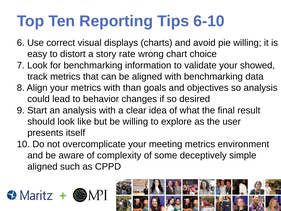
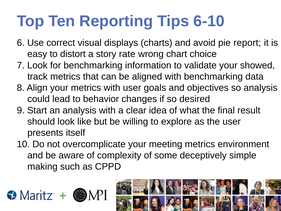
pie willing: willing -> report
with than: than -> user
aligned at (42, 166): aligned -> making
